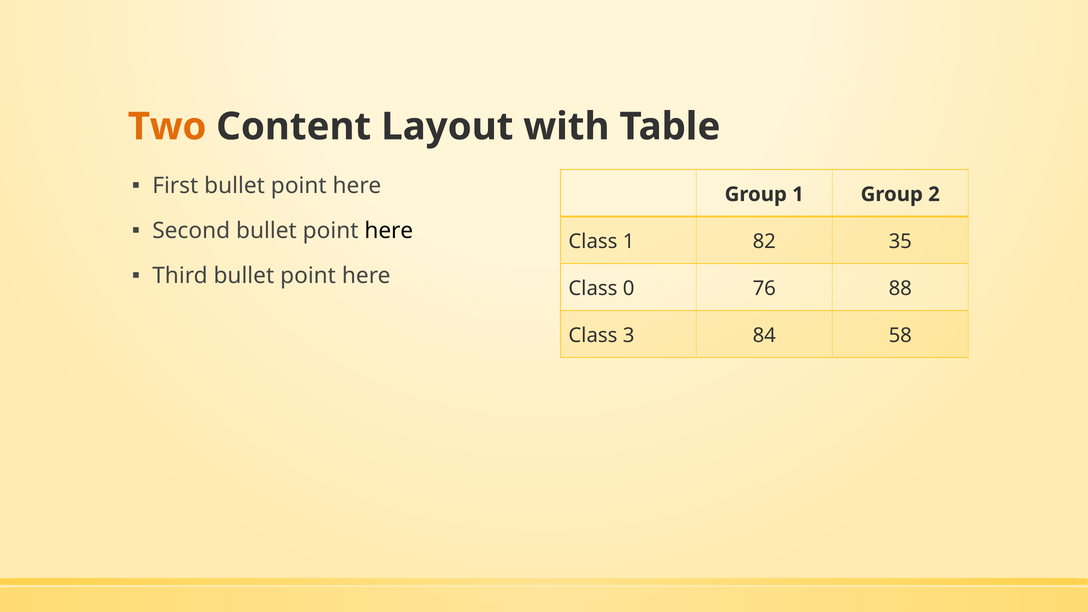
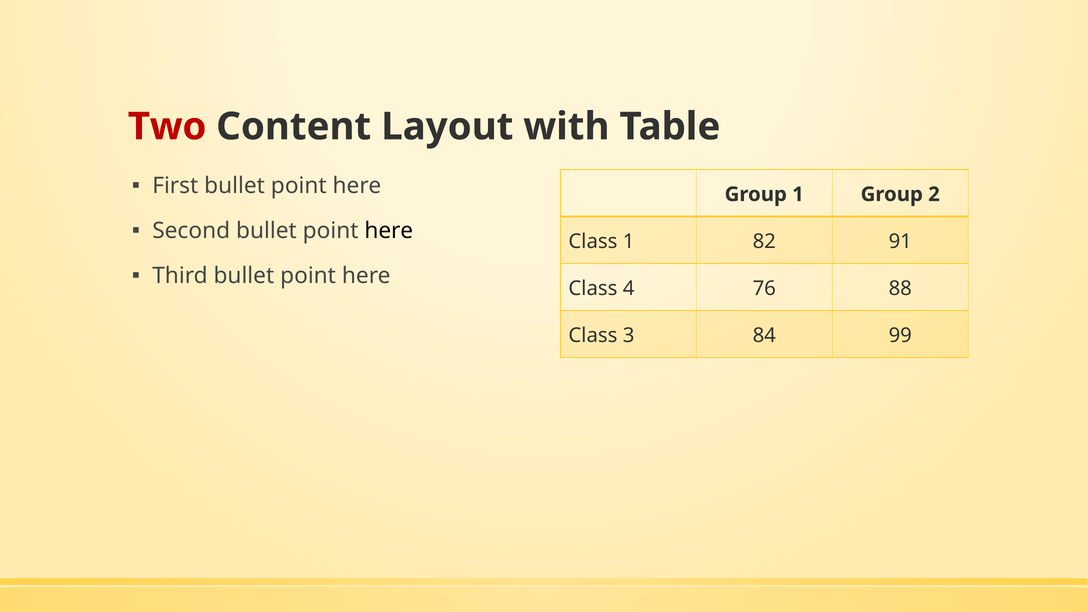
Two colour: orange -> red
35: 35 -> 91
0: 0 -> 4
58: 58 -> 99
